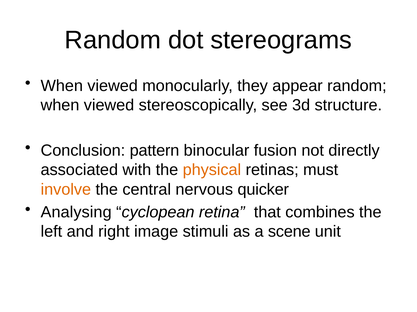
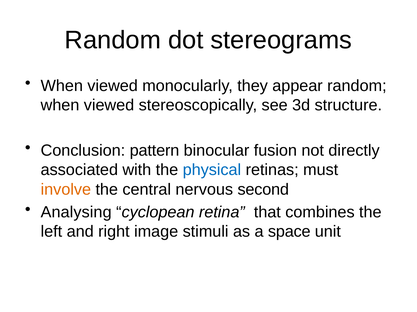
physical colour: orange -> blue
quicker: quicker -> second
scene: scene -> space
